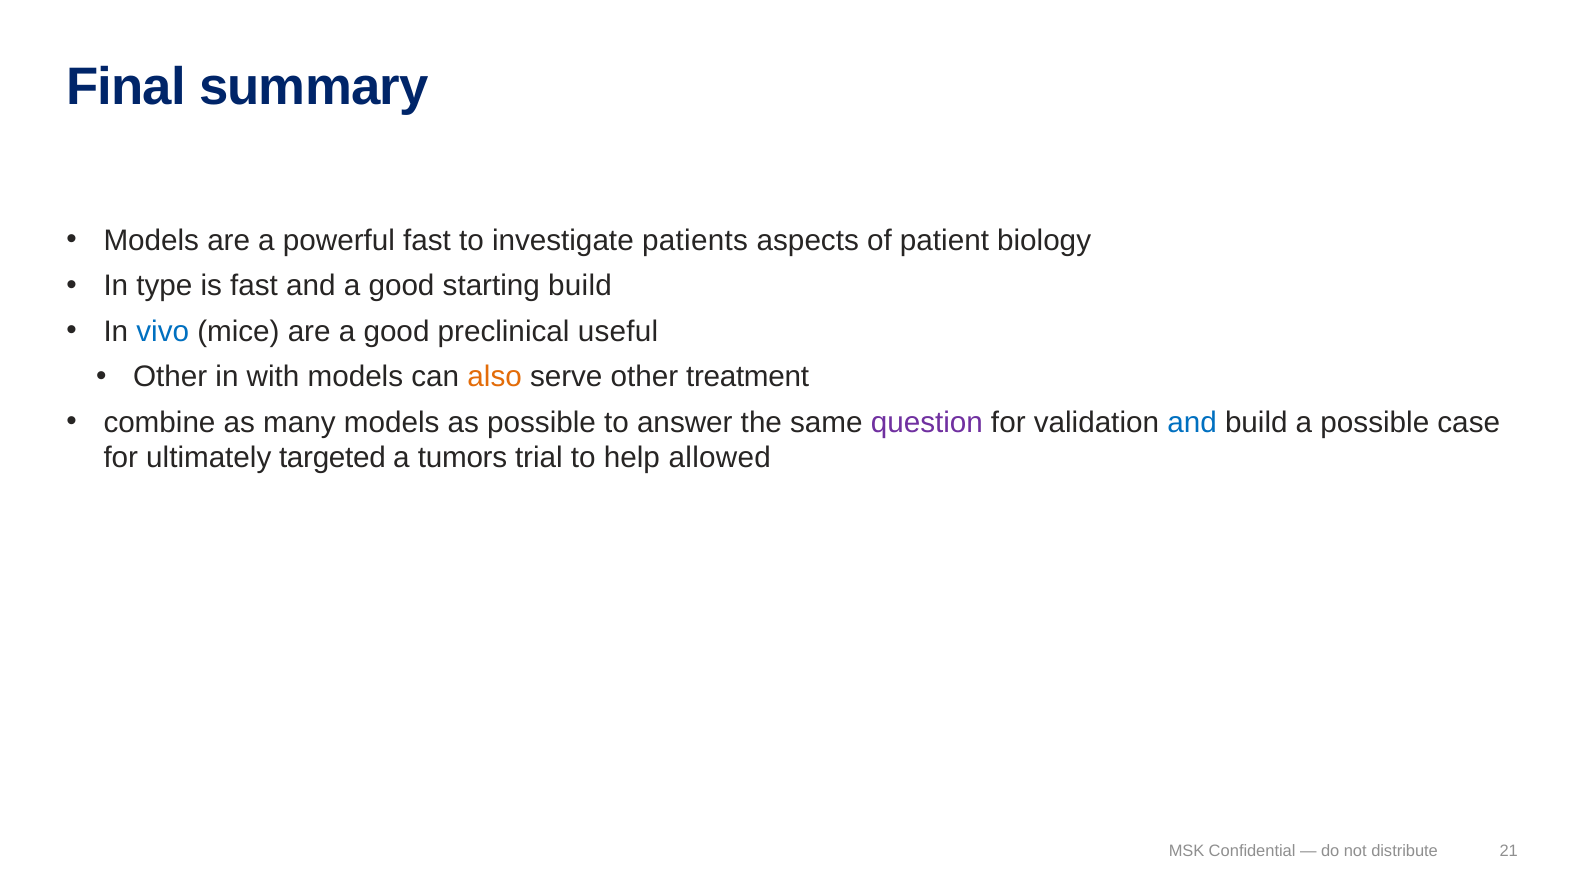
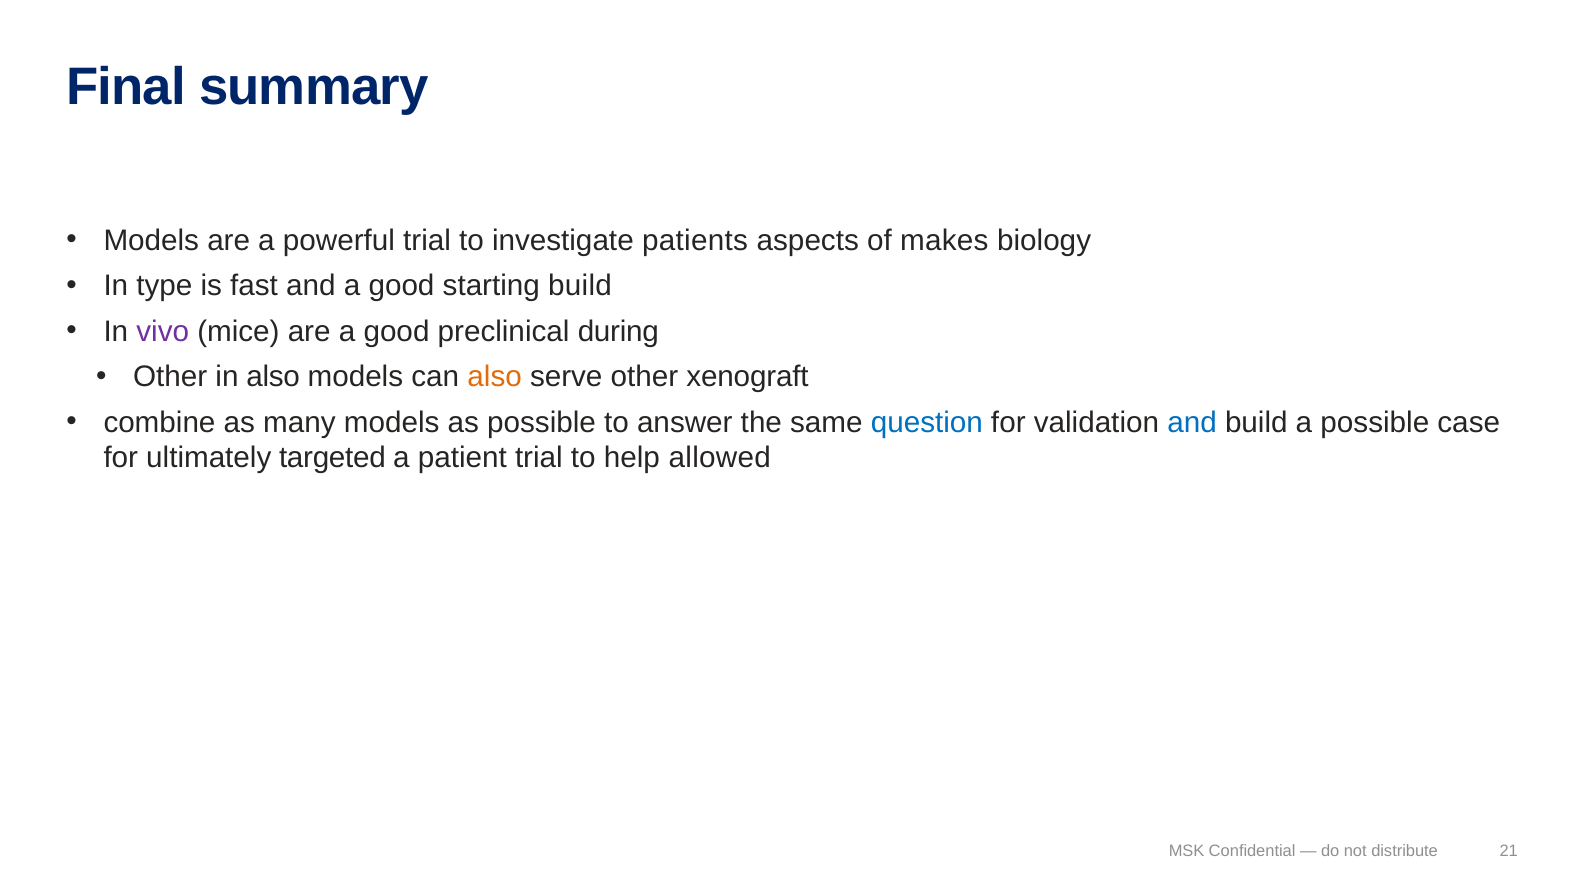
powerful fast: fast -> trial
patient: patient -> makes
vivo colour: blue -> purple
useful: useful -> during
in with: with -> also
treatment: treatment -> xenograft
question colour: purple -> blue
tumors: tumors -> patient
